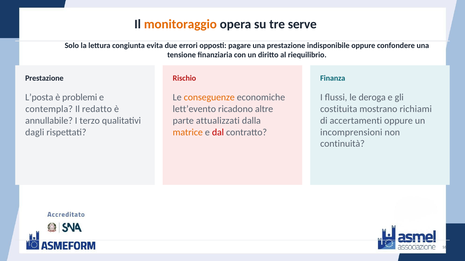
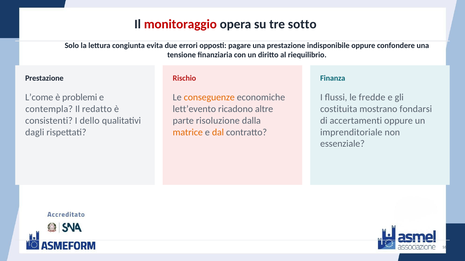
monitoraggio colour: orange -> red
serve: serve -> sotto
L’posta: L’posta -> L’come
deroga: deroga -> fredde
richiami: richiami -> fondarsi
annullabile: annullabile -> consistenti
terzo: terzo -> dello
attualizzati: attualizzati -> risoluzione
dal colour: red -> orange
incomprensioni: incomprensioni -> imprenditoriale
continuità: continuità -> essenziale
